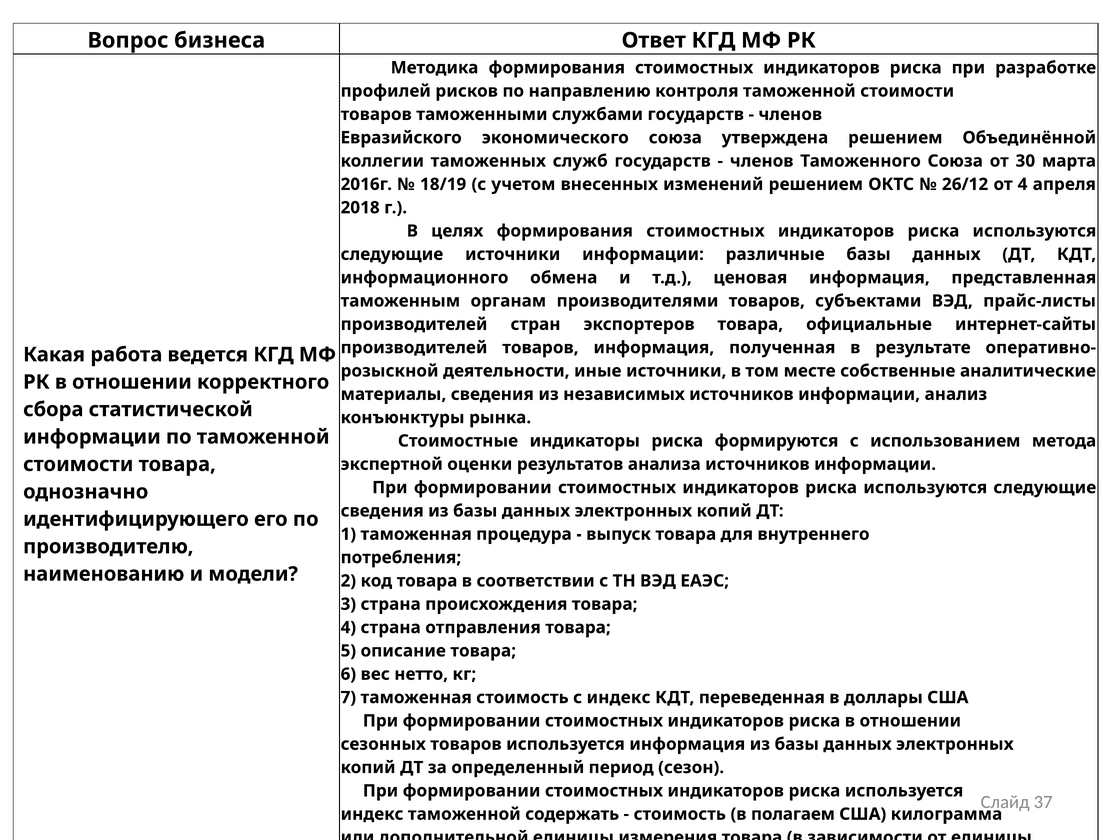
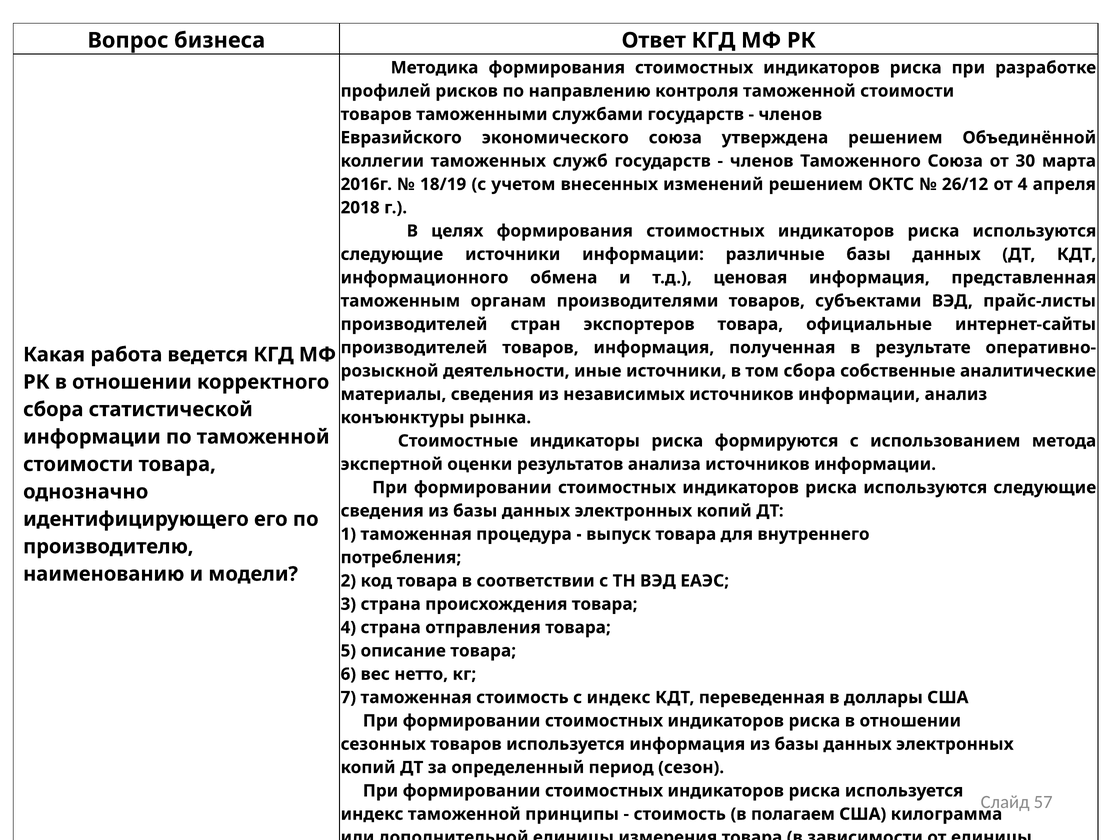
том месте: месте -> сбора
37: 37 -> 57
содержать: содержать -> принципы
